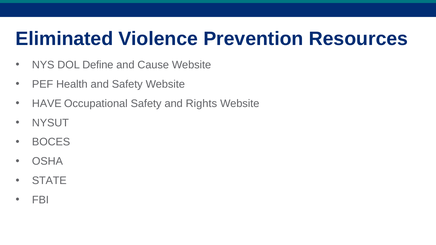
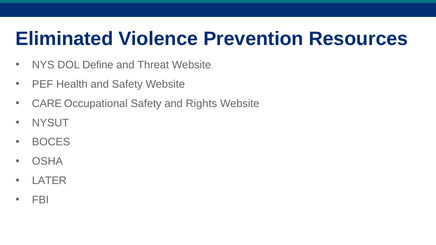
Cause: Cause -> Threat
HAVE: HAVE -> CARE
STATE: STATE -> LATER
